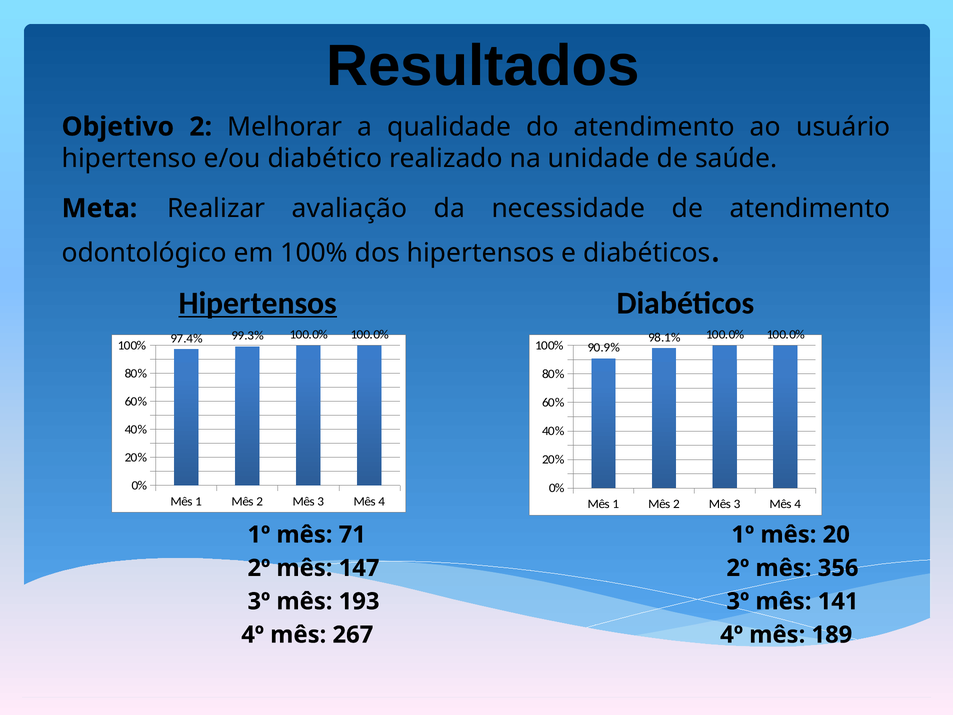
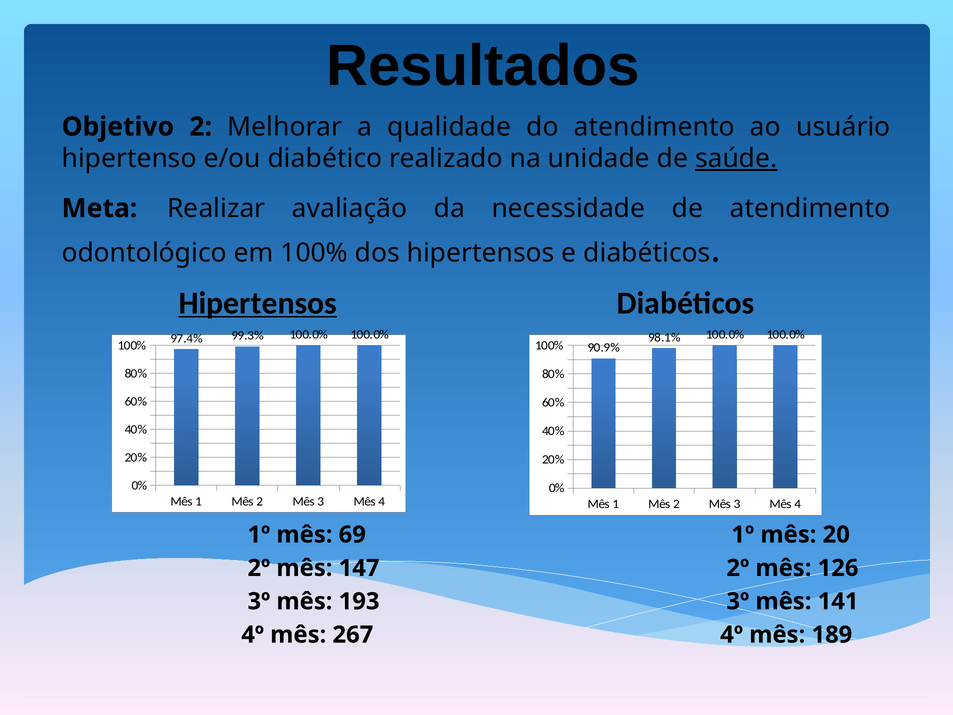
saúde underline: none -> present
71: 71 -> 69
356: 356 -> 126
